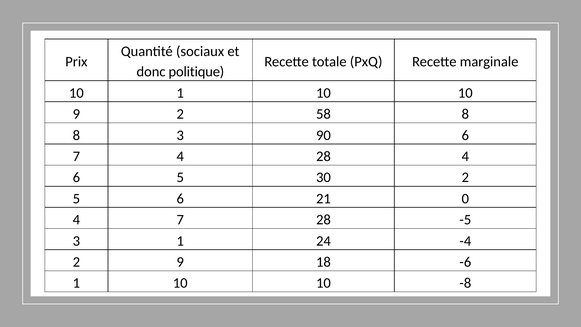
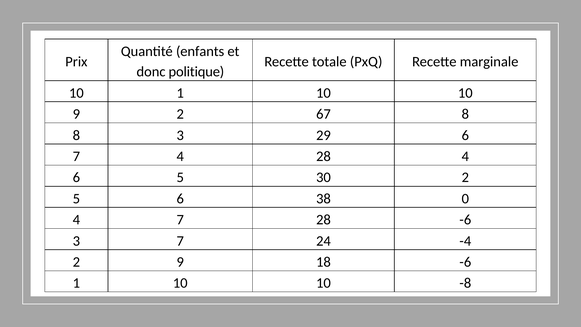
sociaux: sociaux -> enfants
58: 58 -> 67
90: 90 -> 29
21: 21 -> 38
28 -5: -5 -> -6
3 1: 1 -> 7
